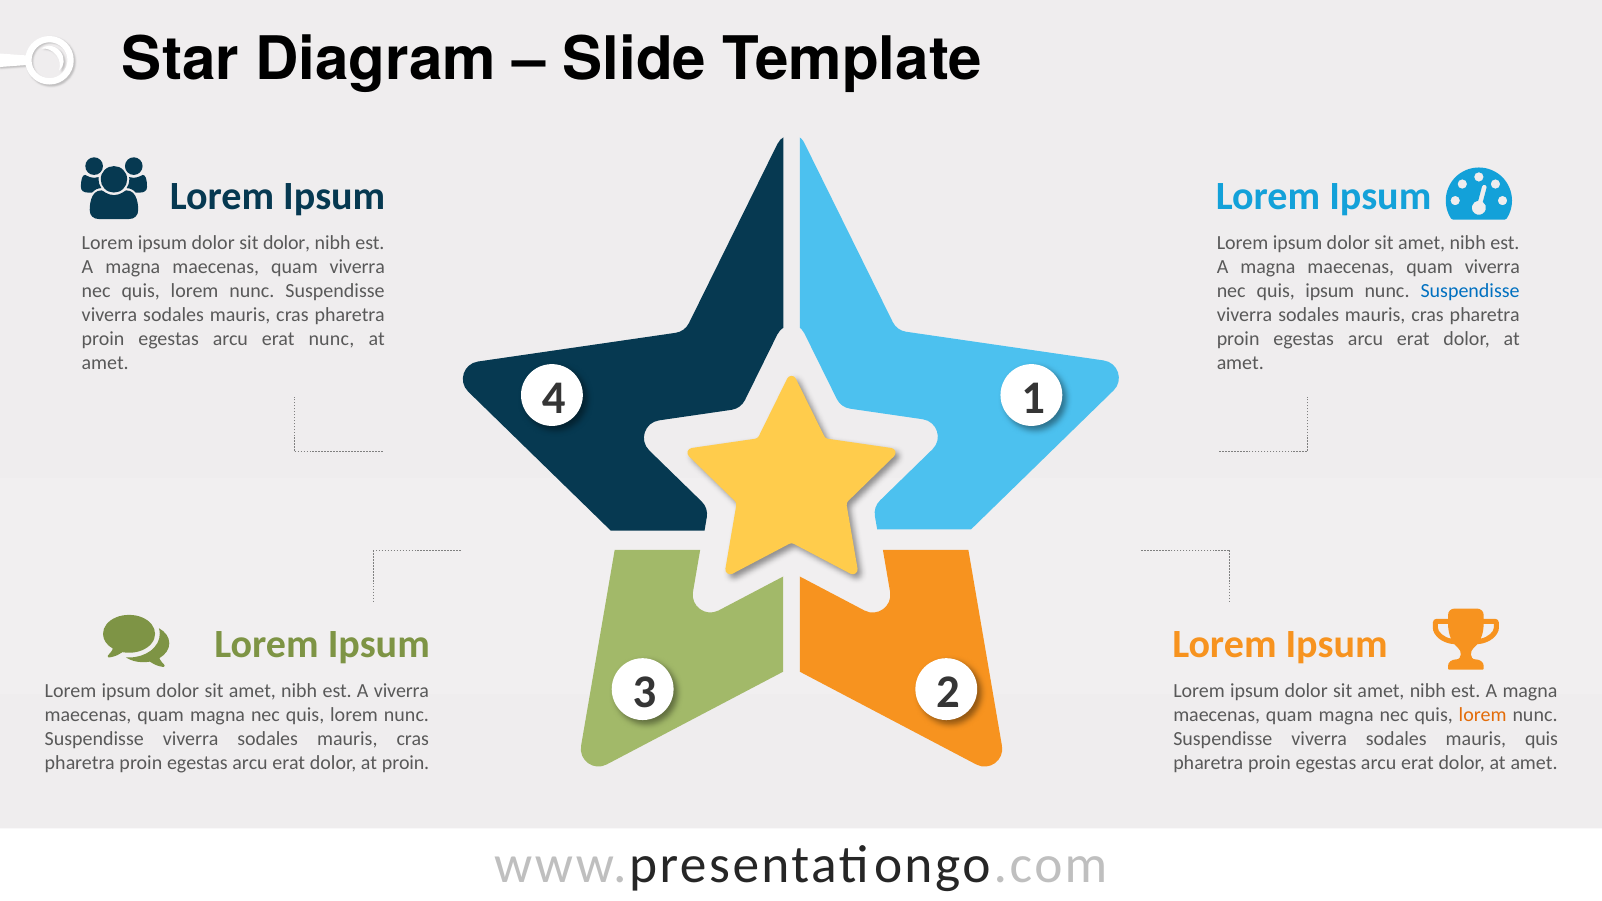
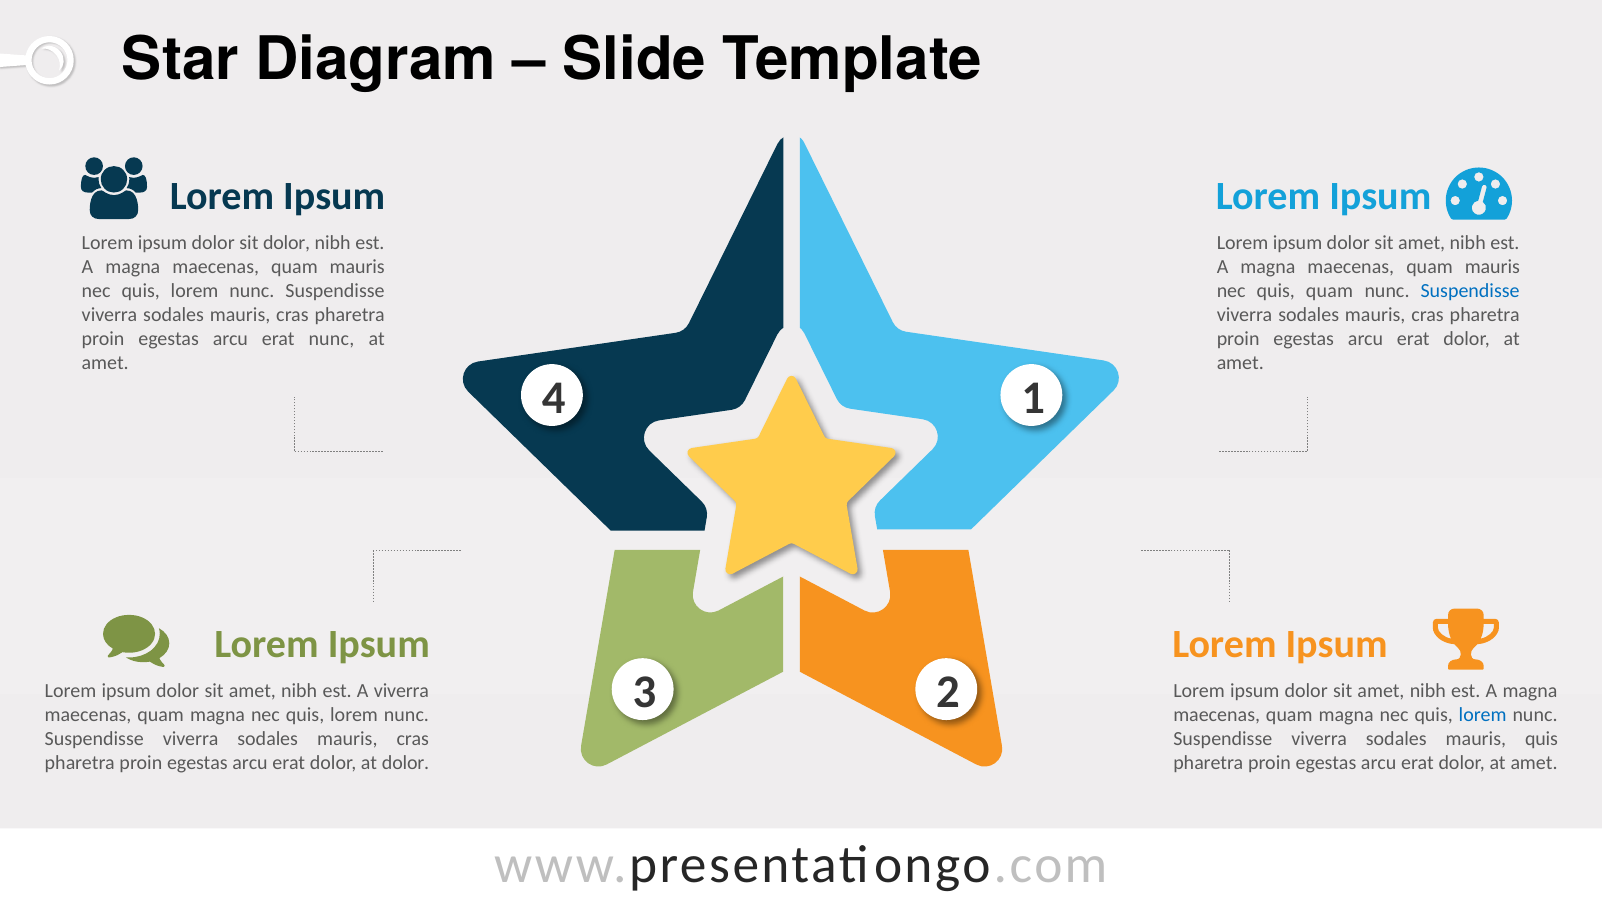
viverra at (357, 267): viverra -> mauris
viverra at (1492, 267): viverra -> mauris
quis ipsum: ipsum -> quam
lorem at (1483, 715) colour: orange -> blue
at proin: proin -> dolor
